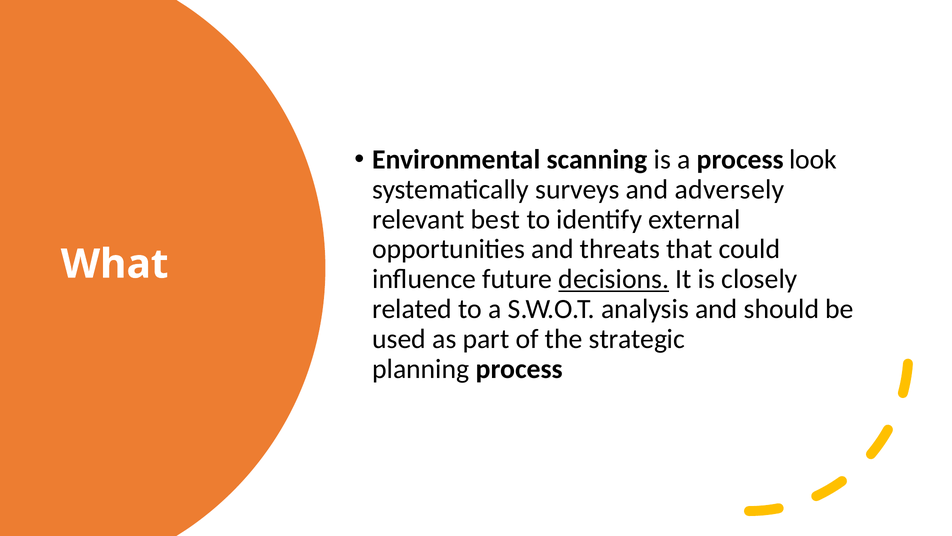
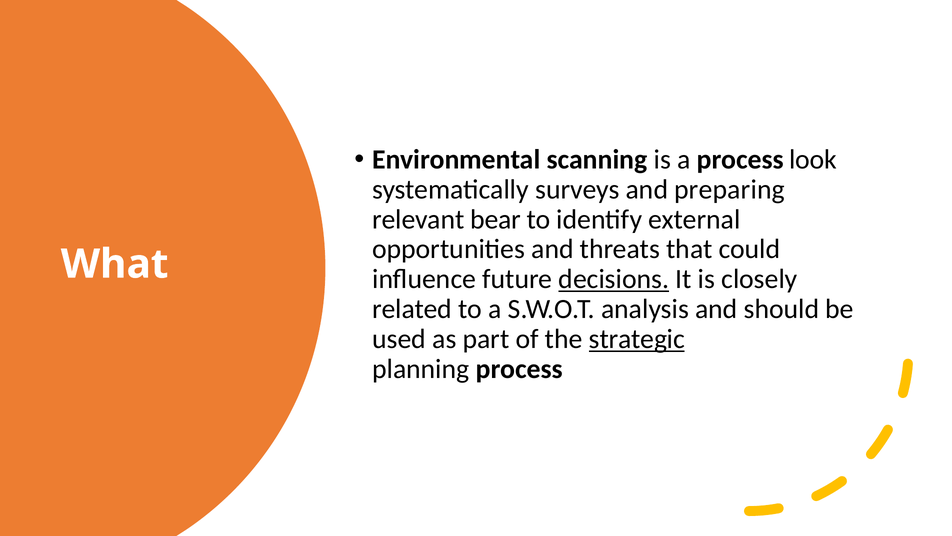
adversely: adversely -> preparing
best: best -> bear
strategic underline: none -> present
